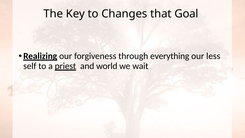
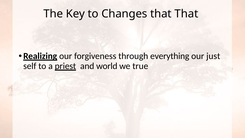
that Goal: Goal -> That
less: less -> just
wait: wait -> true
